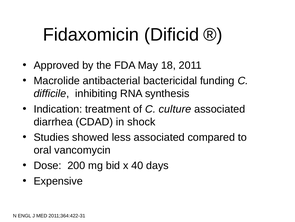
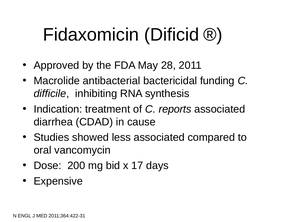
18: 18 -> 28
culture: culture -> reports
shock: shock -> cause
40: 40 -> 17
